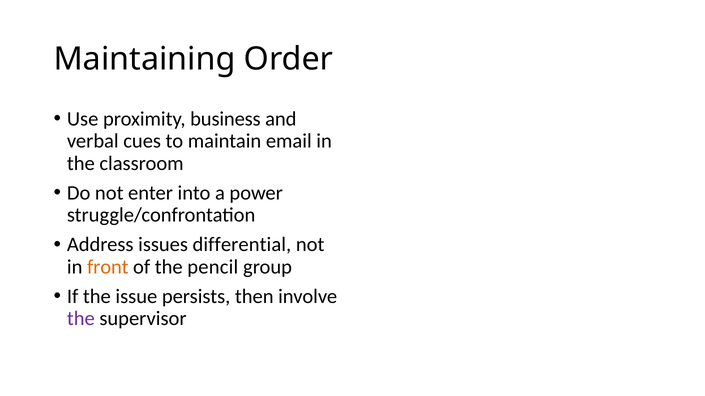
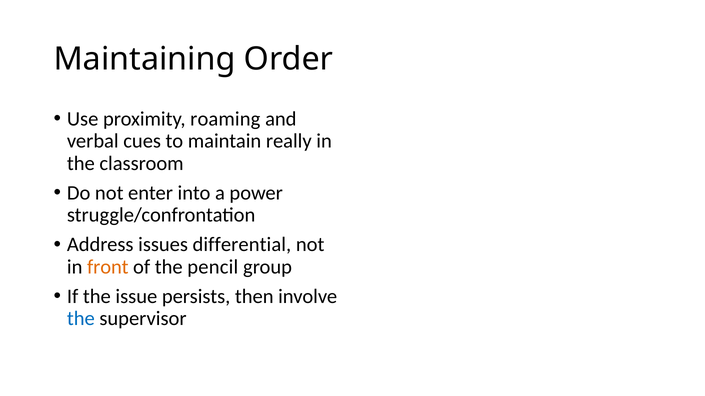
business: business -> roaming
email: email -> really
the at (81, 319) colour: purple -> blue
